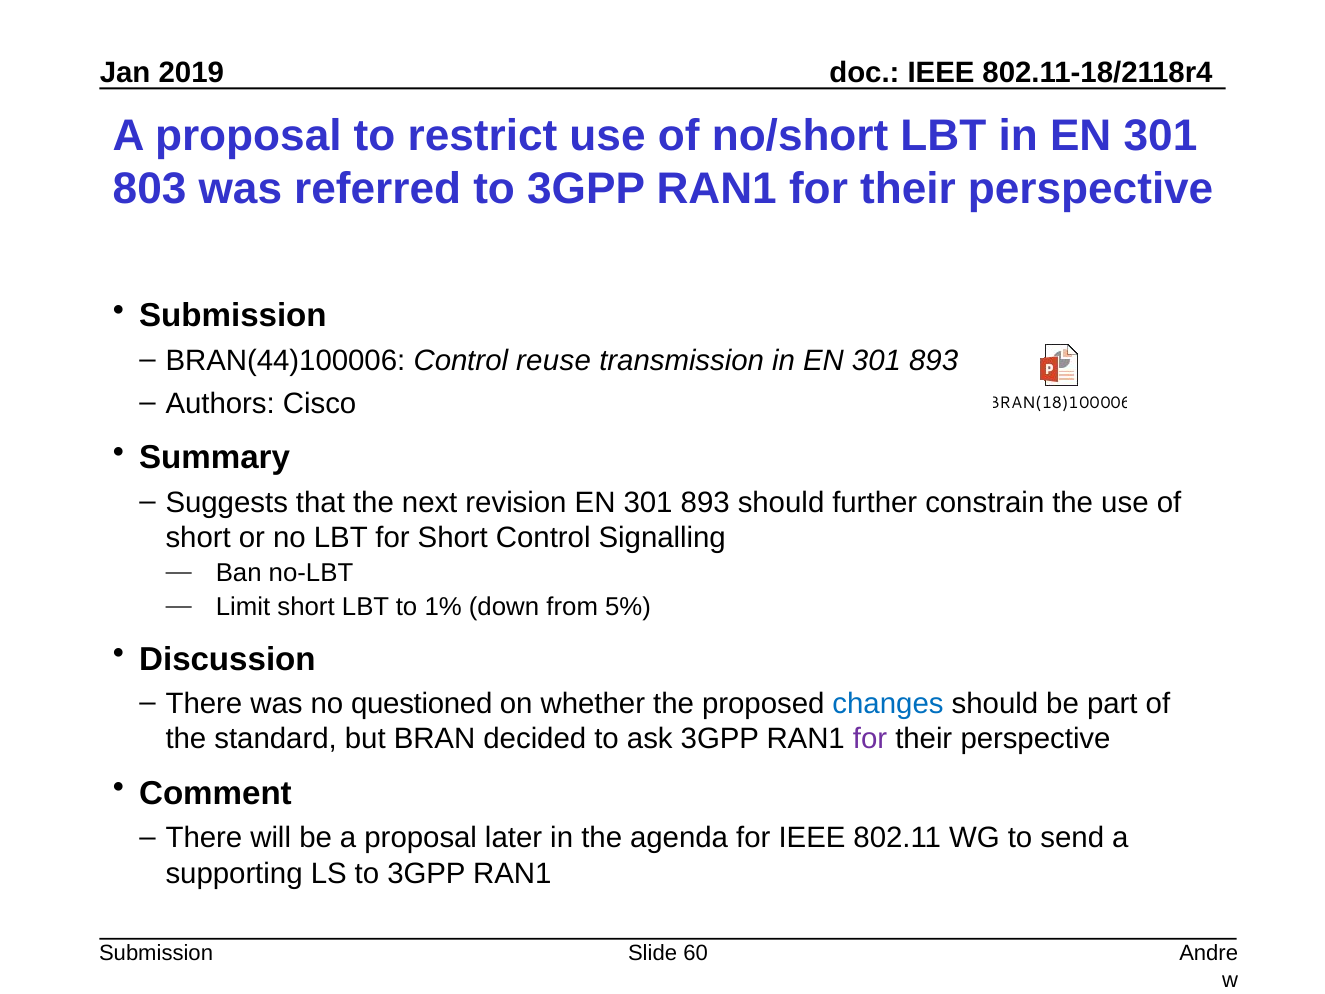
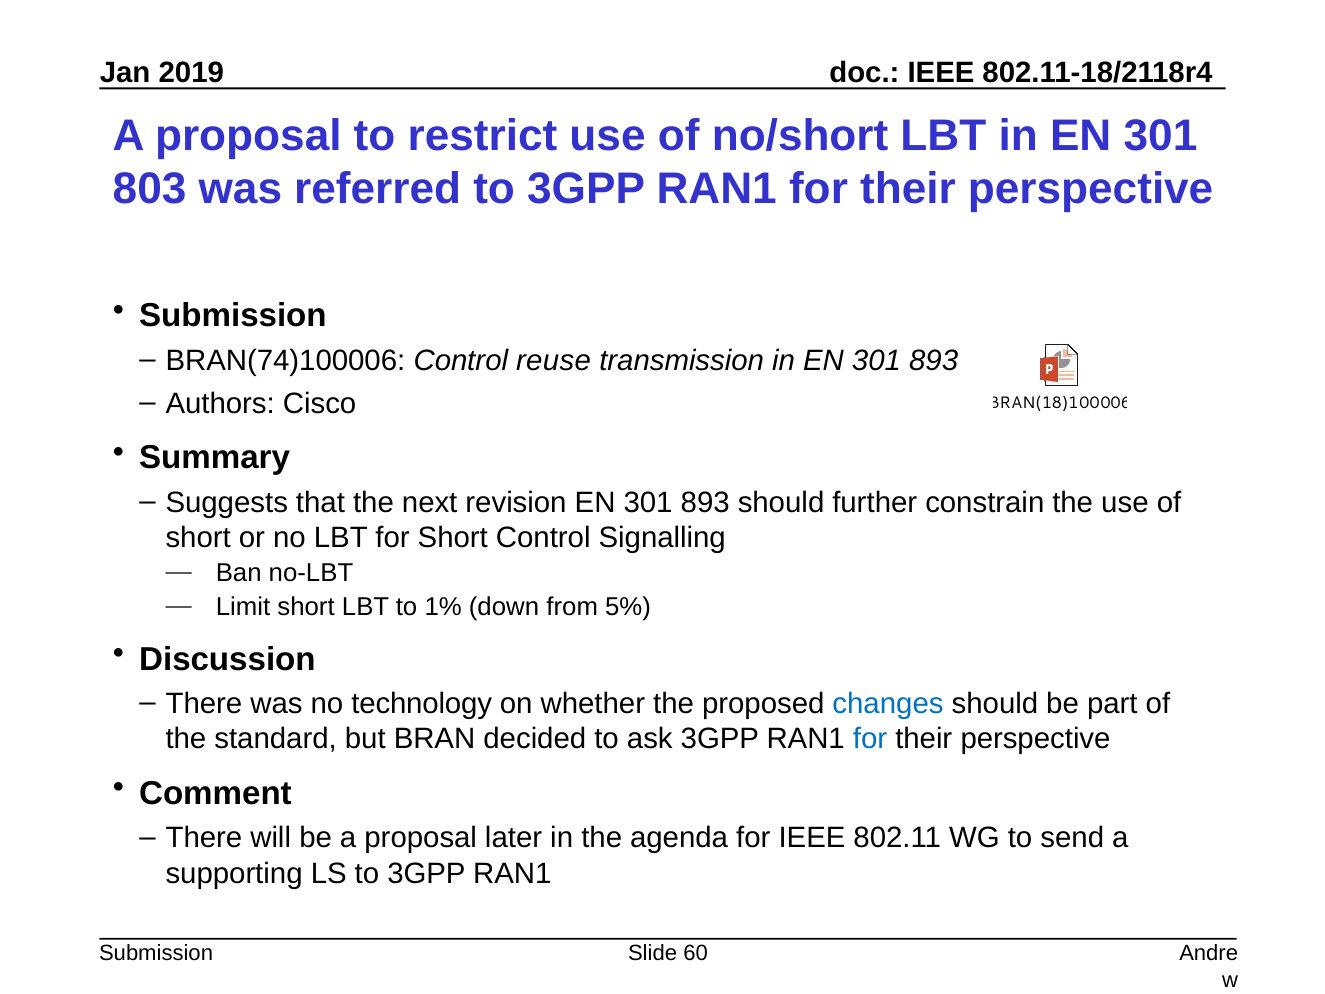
BRAN(44)100006: BRAN(44)100006 -> BRAN(74)100006
questioned: questioned -> technology
for at (870, 739) colour: purple -> blue
